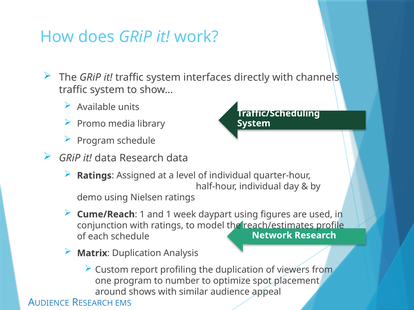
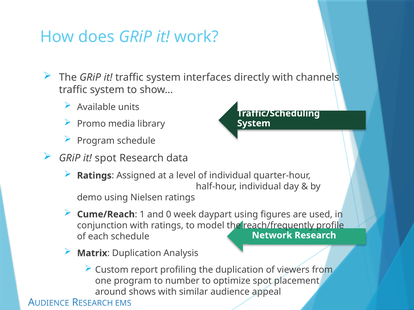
it data: data -> spot
and 1: 1 -> 0
reach/estimates: reach/estimates -> reach/frequently
